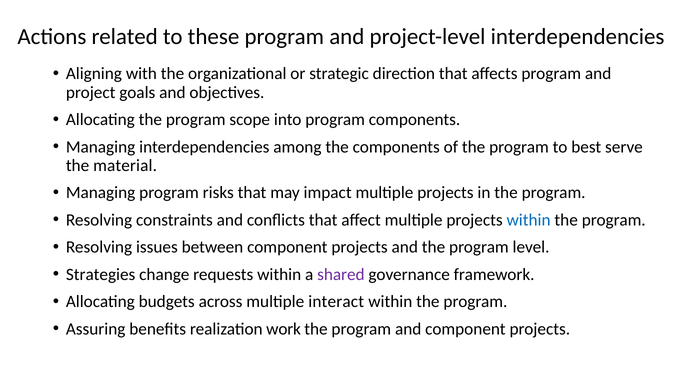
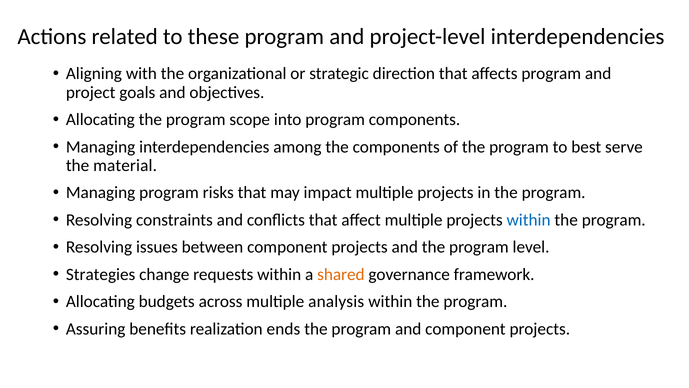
shared colour: purple -> orange
interact: interact -> analysis
work: work -> ends
